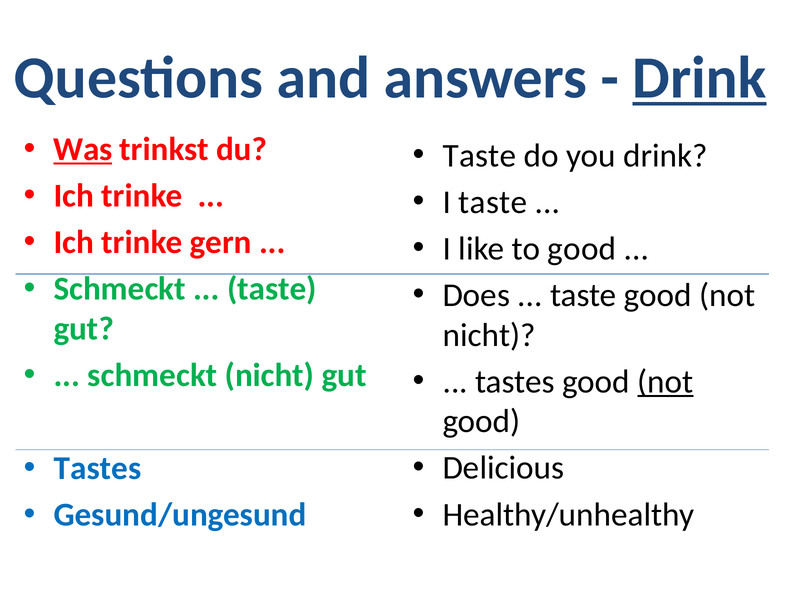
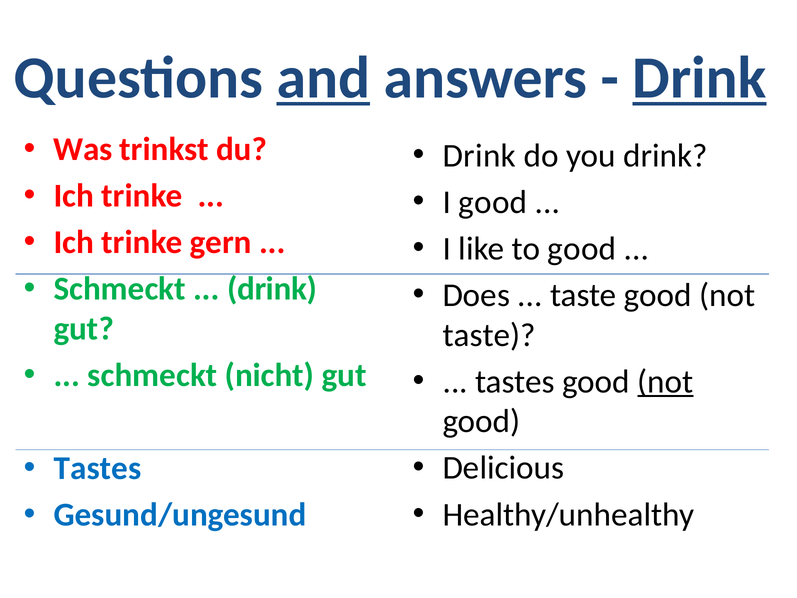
and underline: none -> present
Was underline: present -> none
Taste at (479, 156): Taste -> Drink
I taste: taste -> good
taste at (272, 289): taste -> drink
nicht at (489, 335): nicht -> taste
